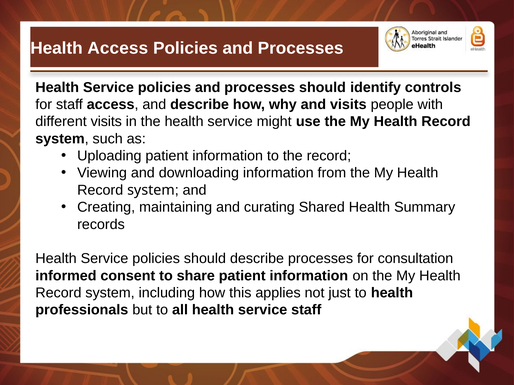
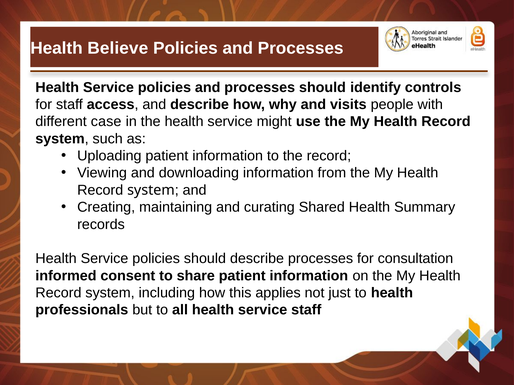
Health Access: Access -> Believe
different visits: visits -> case
